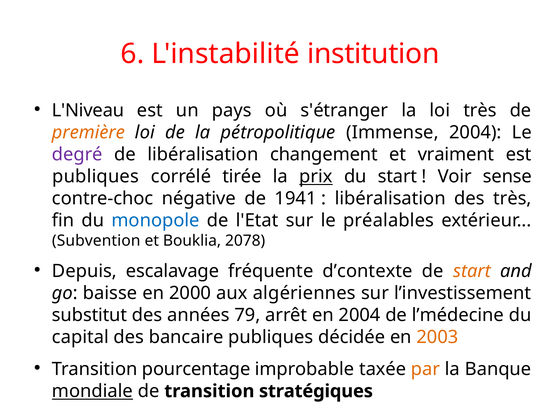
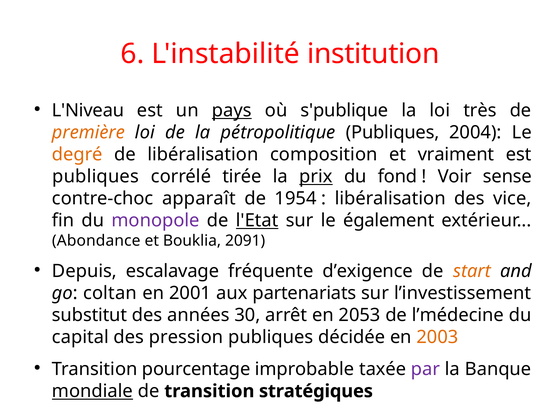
pays underline: none -> present
s'étranger: s'étranger -> s'publique
pétropolitique Immense: Immense -> Publiques
degré colour: purple -> orange
changement: changement -> composition
du start: start -> fond
négative: négative -> apparaît
1941: 1941 -> 1954
des très: très -> vice
monopole colour: blue -> purple
l'Etat underline: none -> present
préalables: préalables -> également
Subvention: Subvention -> Abondance
2078: 2078 -> 2091
d’contexte: d’contexte -> d’exigence
baisse: baisse -> coltan
2000: 2000 -> 2001
algériennes: algériennes -> partenariats
79: 79 -> 30
en 2004: 2004 -> 2053
bancaire: bancaire -> pression
par colour: orange -> purple
